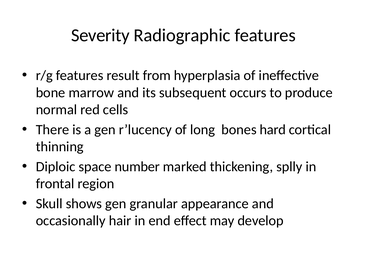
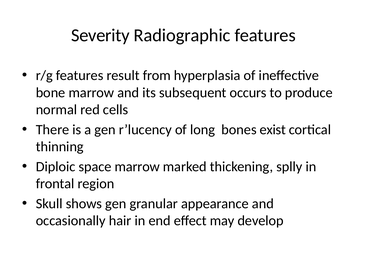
hard: hard -> exist
space number: number -> marrow
